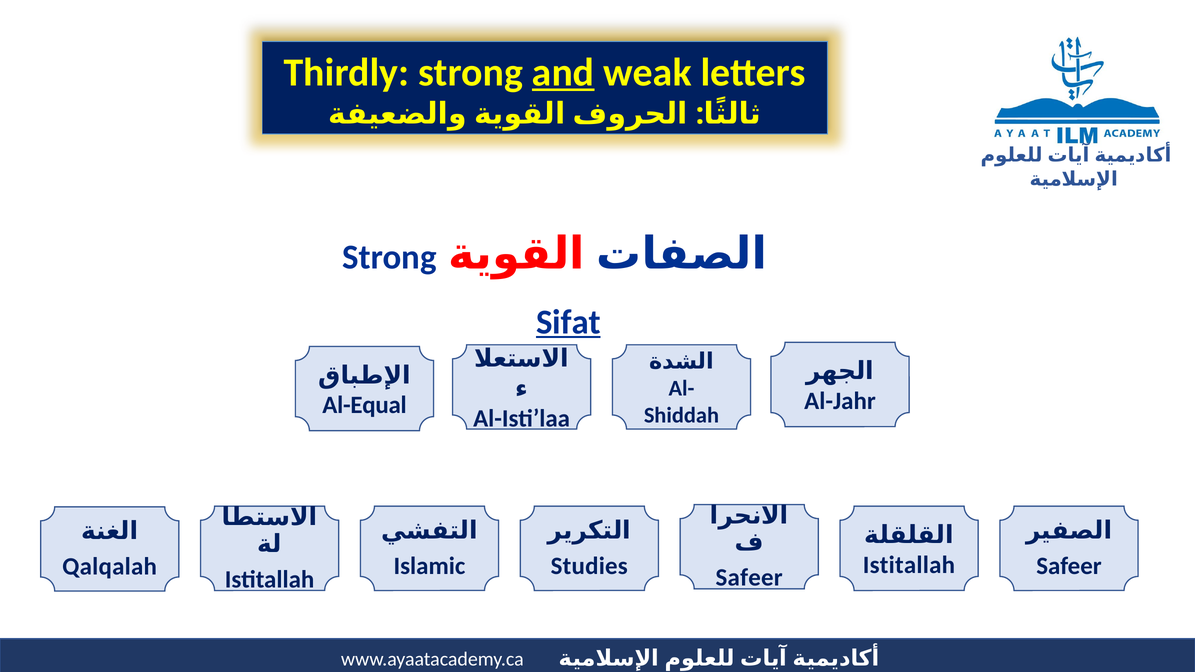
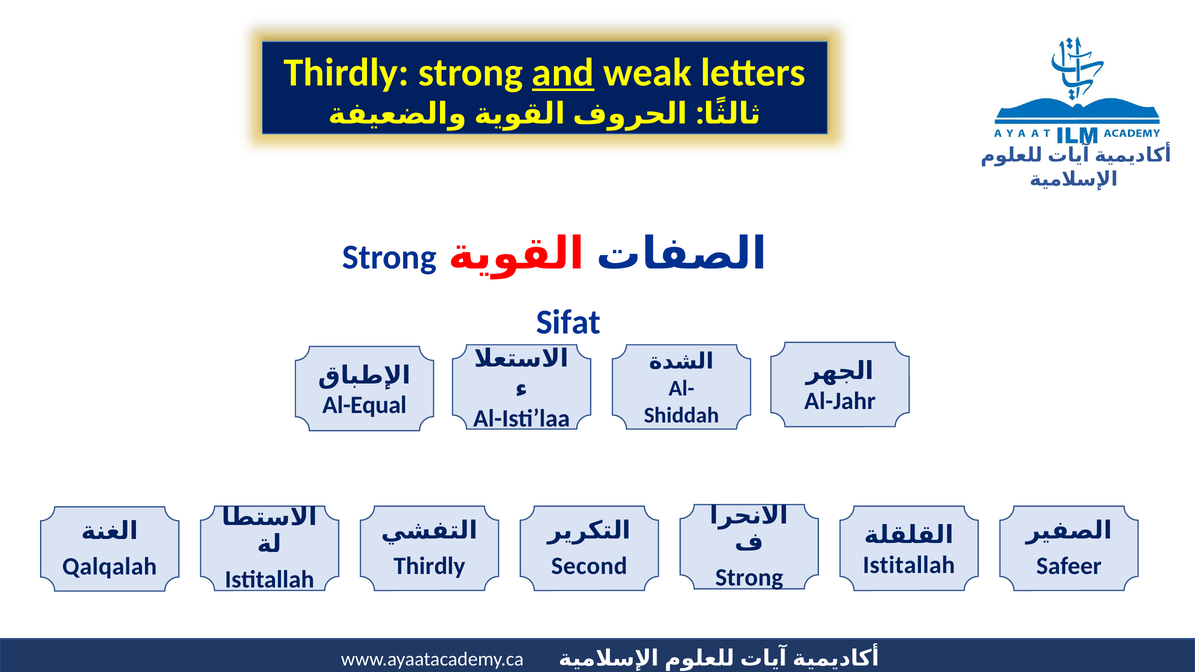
Sifat underline: present -> none
Islamic at (429, 566): Islamic -> Thirdly
Studies: Studies -> Second
Safeer at (749, 578): Safeer -> Strong
